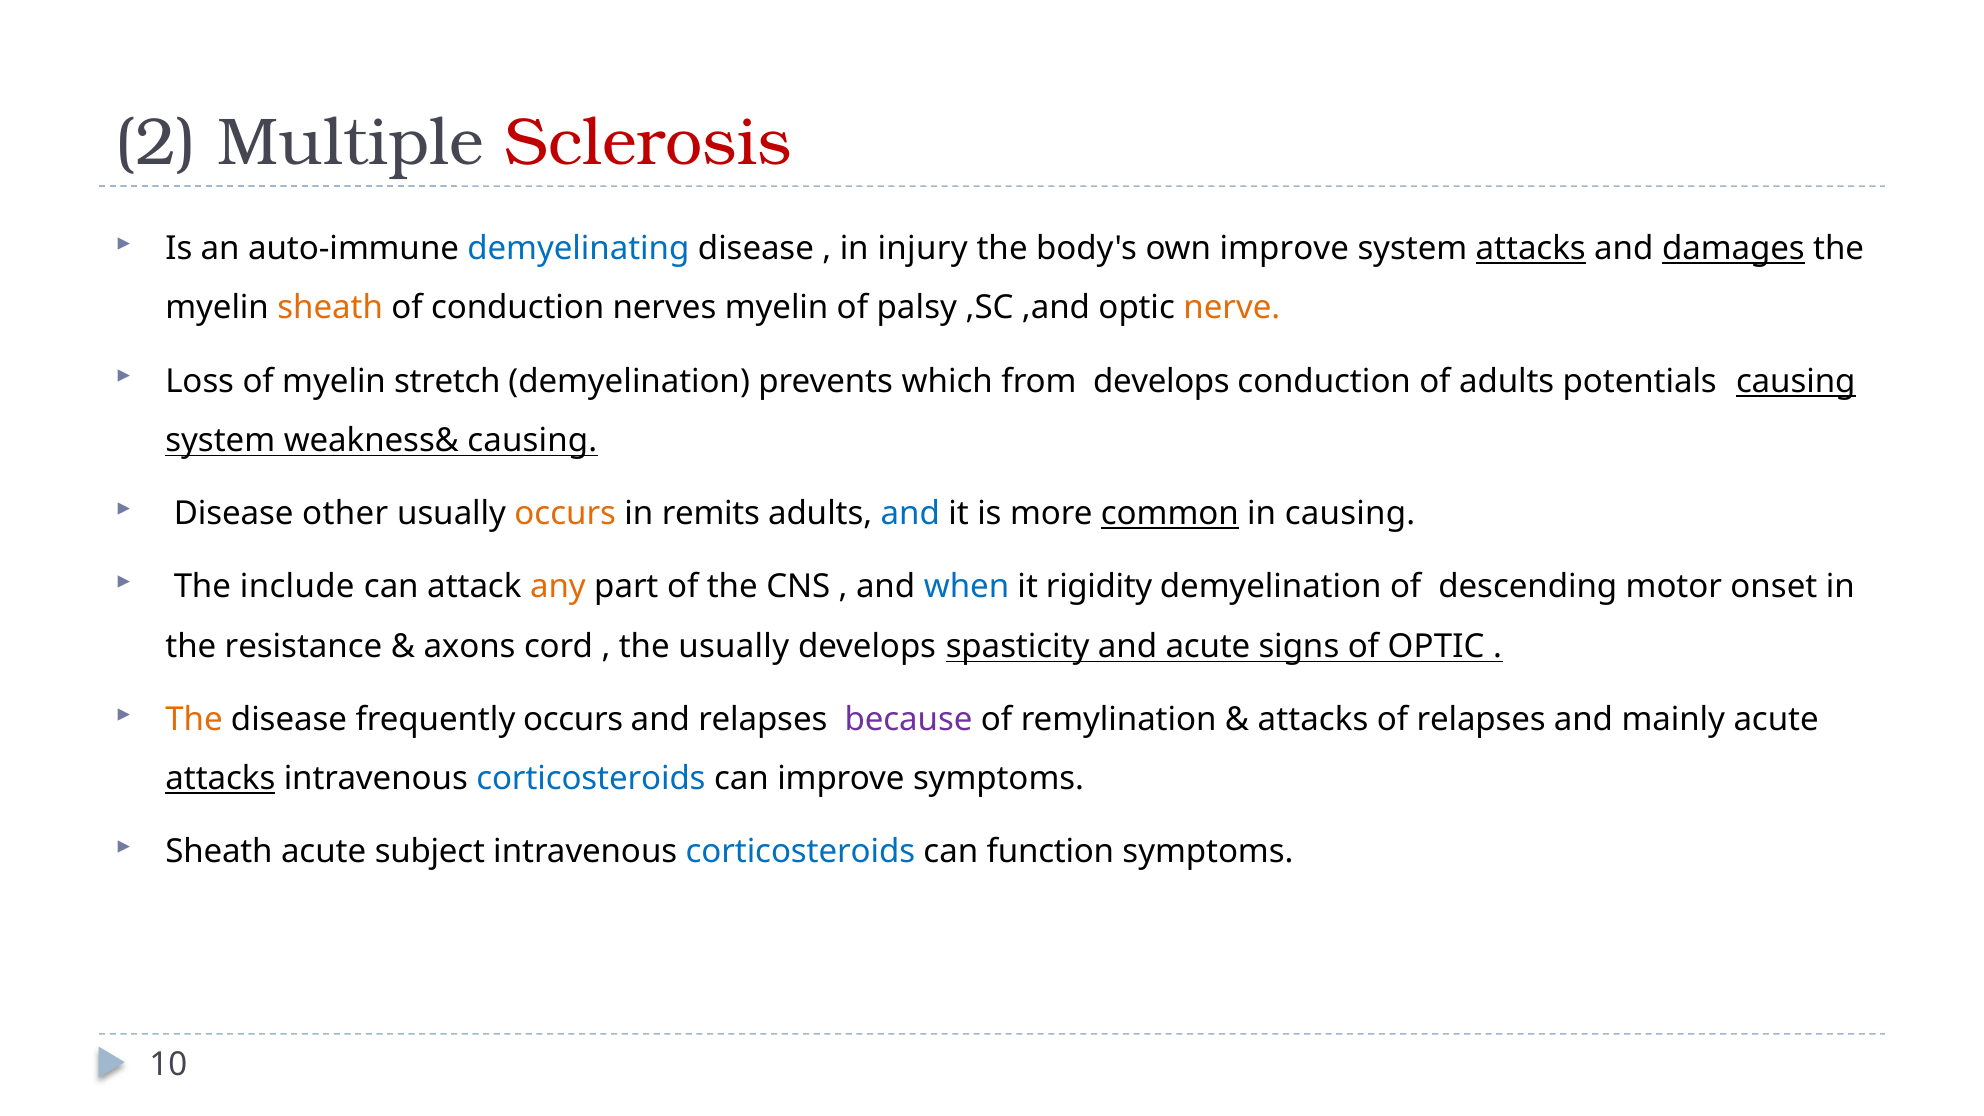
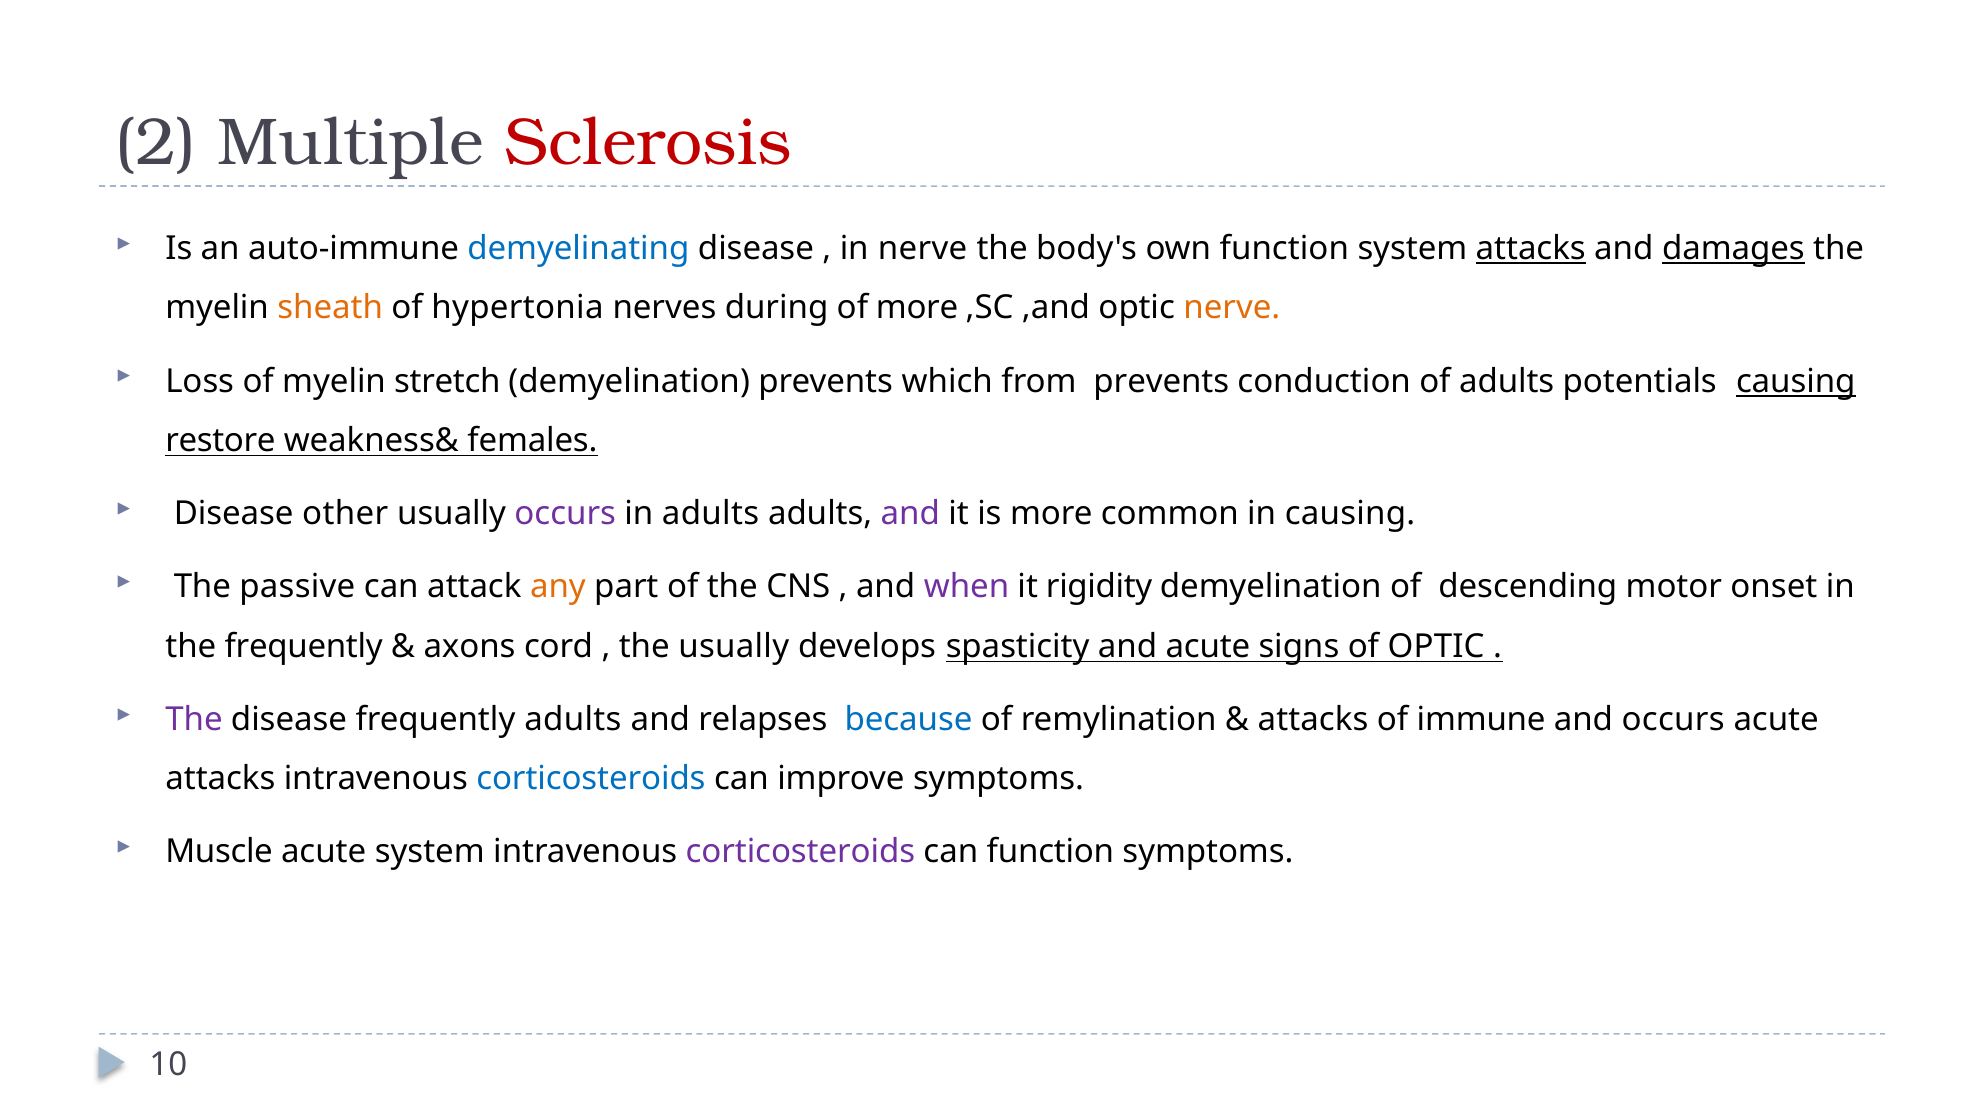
in injury: injury -> nerve
own improve: improve -> function
of conduction: conduction -> hypertonia
nerves myelin: myelin -> during
of palsy: palsy -> more
from develops: develops -> prevents
system at (220, 441): system -> restore
weakness& causing: causing -> females
occurs at (565, 514) colour: orange -> purple
in remits: remits -> adults
and at (910, 514) colour: blue -> purple
common underline: present -> none
include: include -> passive
when colour: blue -> purple
the resistance: resistance -> frequently
The at (194, 720) colour: orange -> purple
frequently occurs: occurs -> adults
because colour: purple -> blue
of relapses: relapses -> immune
and mainly: mainly -> occurs
attacks at (220, 779) underline: present -> none
Sheath at (219, 852): Sheath -> Muscle
acute subject: subject -> system
corticosteroids at (800, 852) colour: blue -> purple
